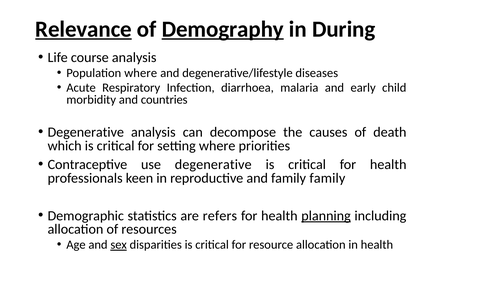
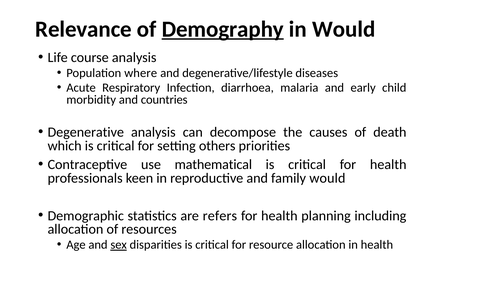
Relevance underline: present -> none
in During: During -> Would
setting where: where -> others
use degenerative: degenerative -> mathematical
family family: family -> would
planning underline: present -> none
